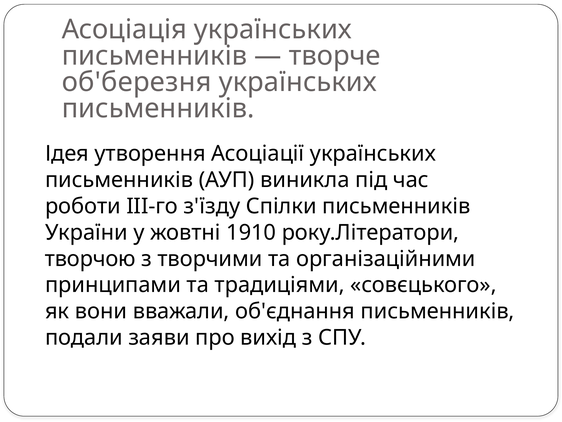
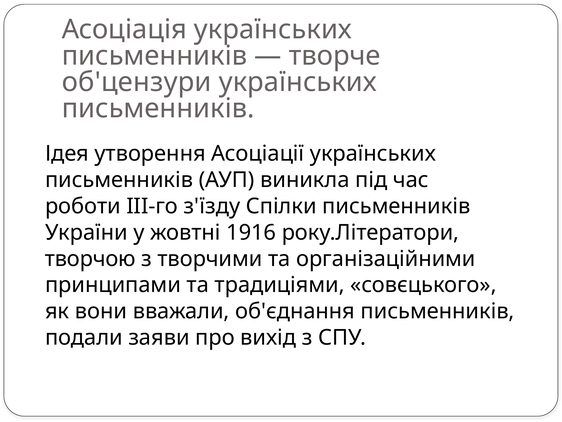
об'березня: об'березня -> об'цензури
1910: 1910 -> 1916
